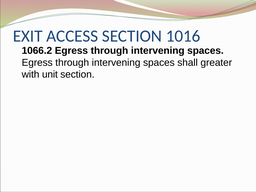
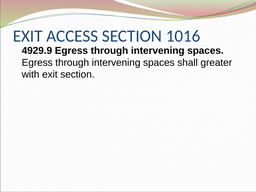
1066.2: 1066.2 -> 4929.9
with unit: unit -> exit
